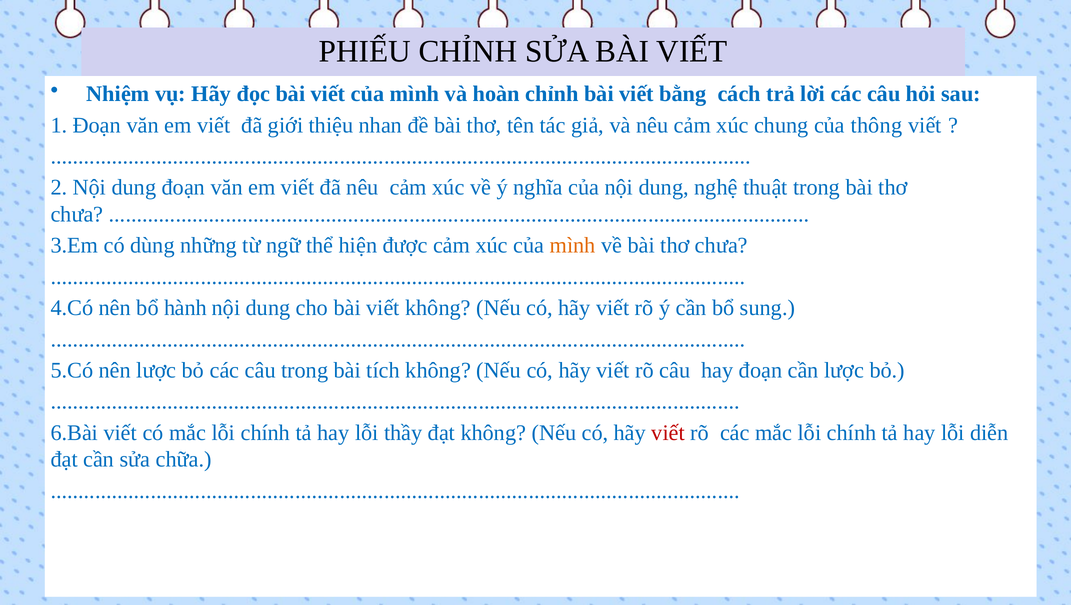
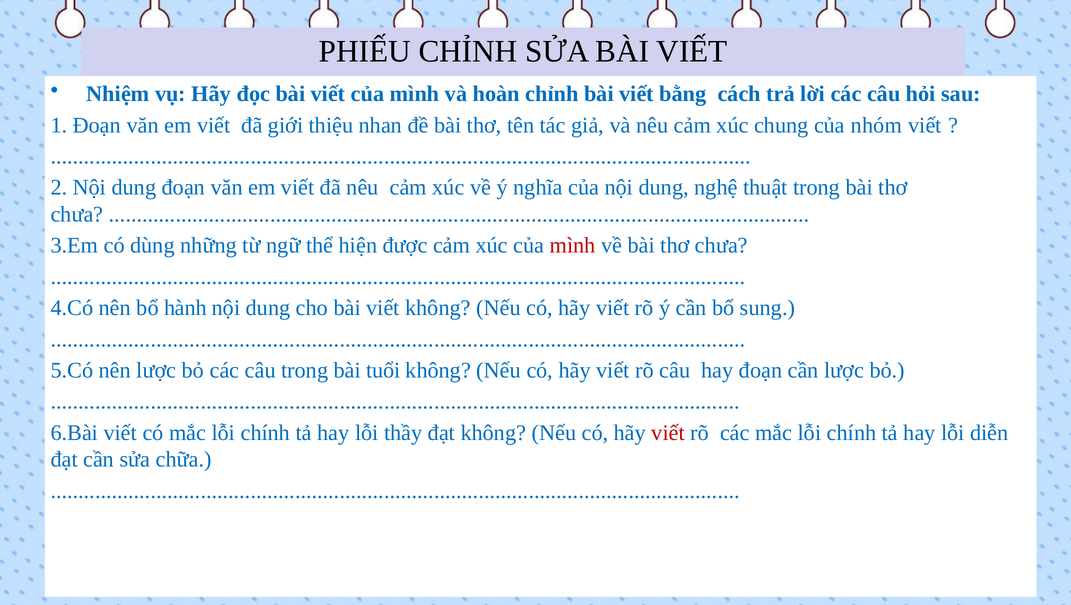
thông: thông -> nhóm
mình at (573, 245) colour: orange -> red
tích: tích -> tuổi
